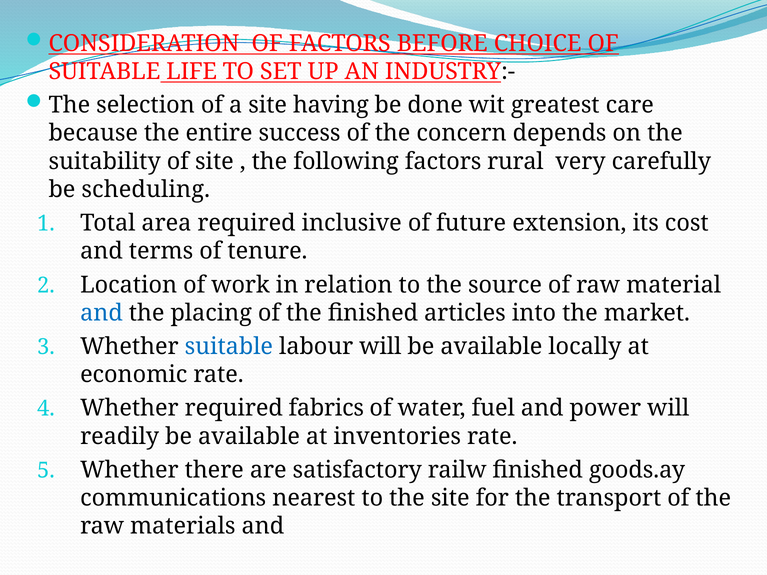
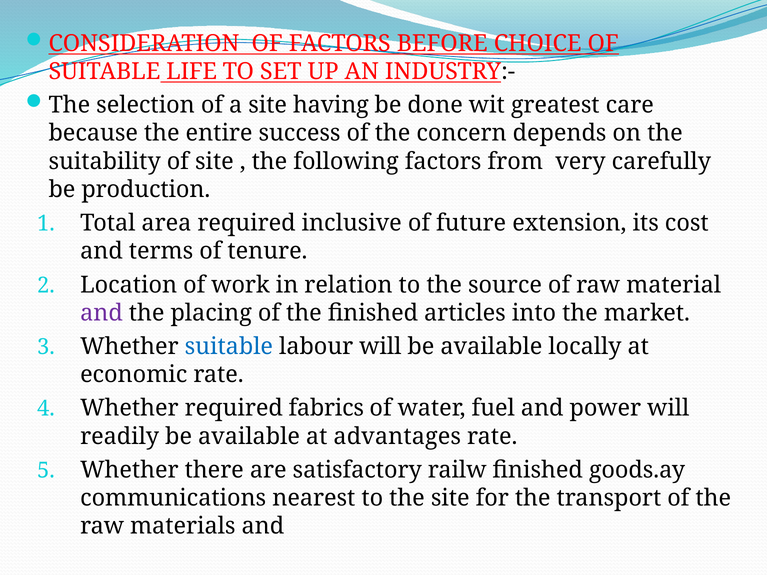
rural: rural -> from
scheduling: scheduling -> production
and at (102, 313) colour: blue -> purple
inventories: inventories -> advantages
